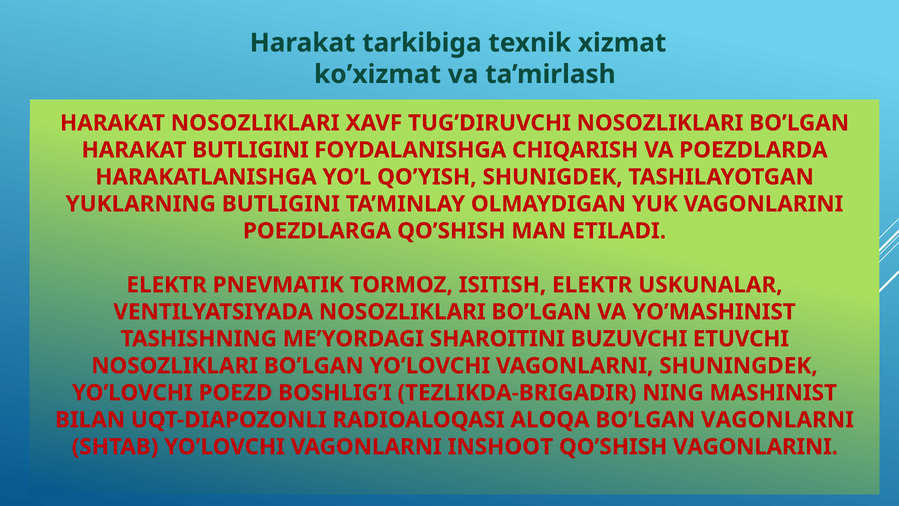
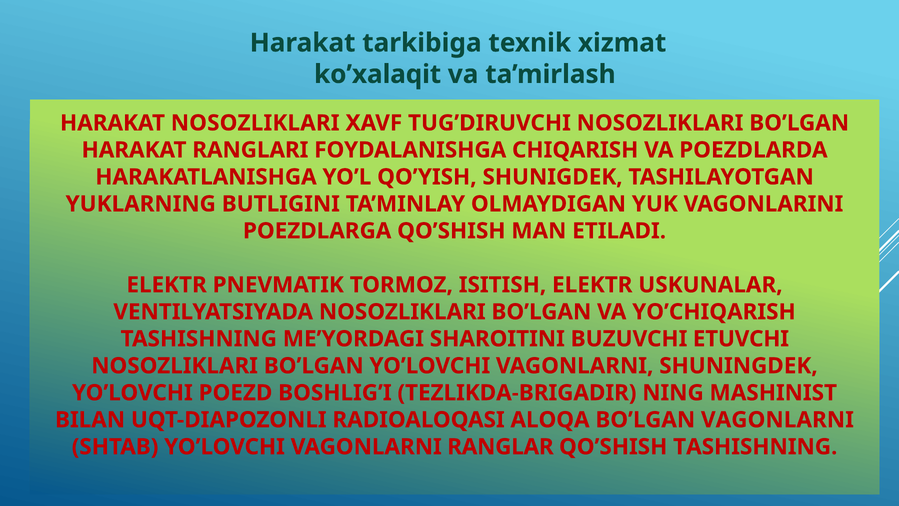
ko’xizmat: ko’xizmat -> ko’xalaqit
HARAKAT BUTLIGINI: BUTLIGINI -> RANGLARI
YO’MASHINIST: YO’MASHINIST -> YO’CHIQARISH
INSHOOT: INSHOOT -> RANGLAR
QO’SHISH VAGONLARINI: VAGONLARINI -> TASHISHNING
